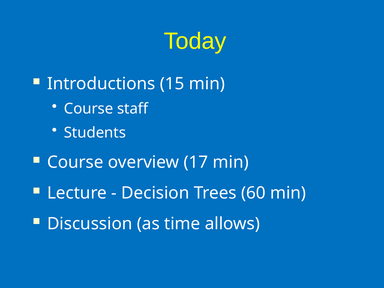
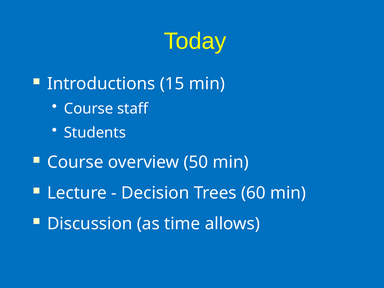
17: 17 -> 50
